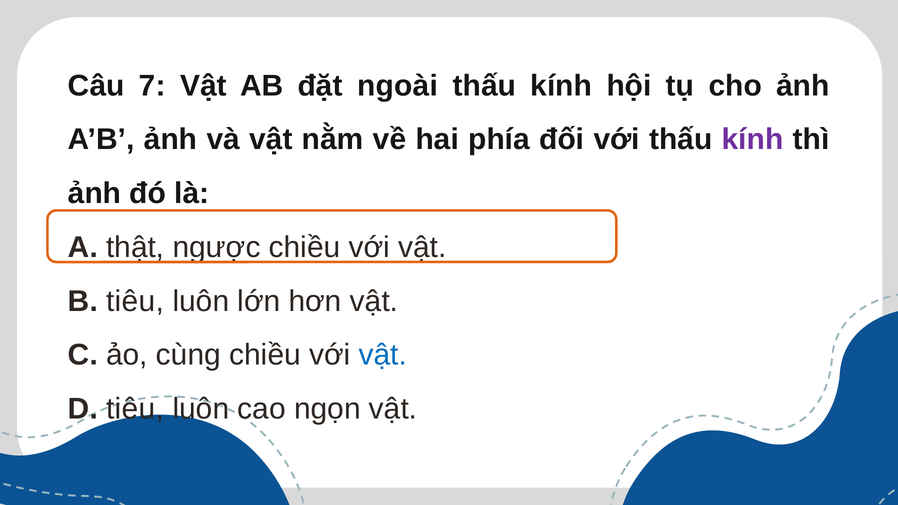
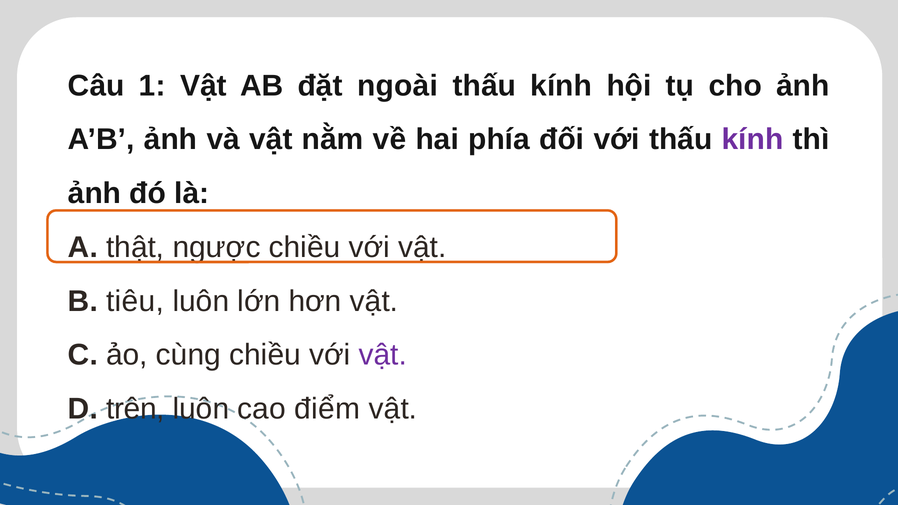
7: 7 -> 1
vật at (383, 355) colour: blue -> purple
D tiêu: tiêu -> trên
ngọn: ngọn -> điểm
